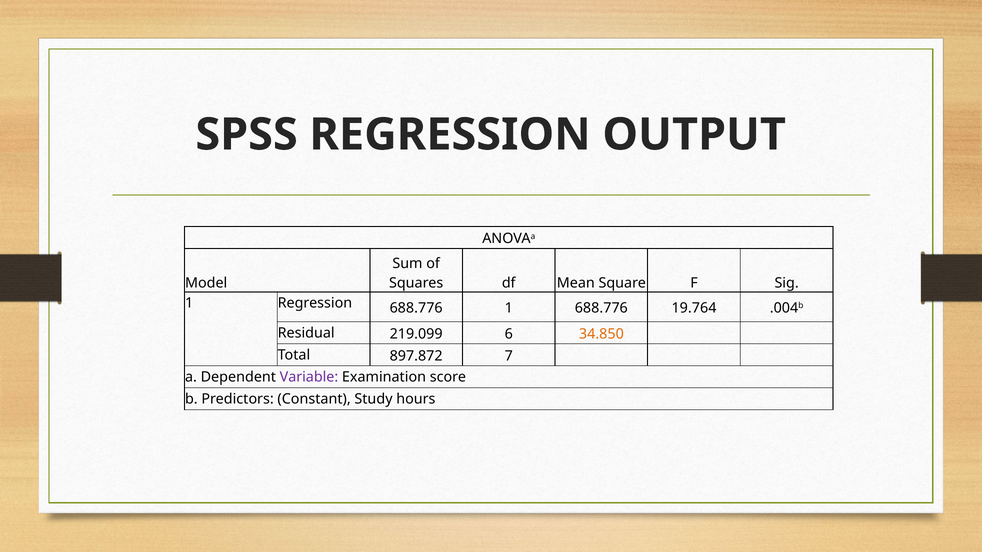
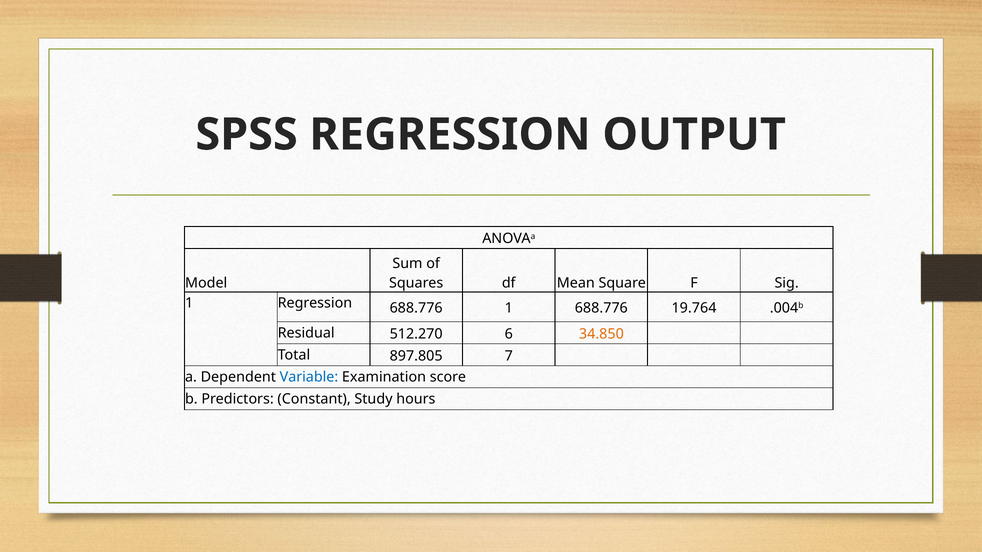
219.099: 219.099 -> 512.270
897.872: 897.872 -> 897.805
Variable colour: purple -> blue
